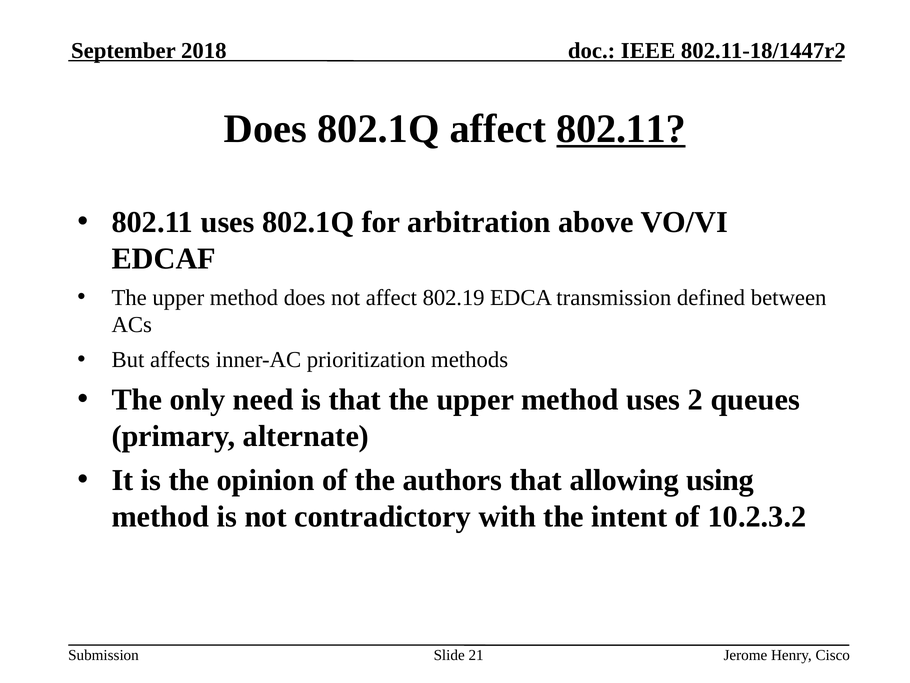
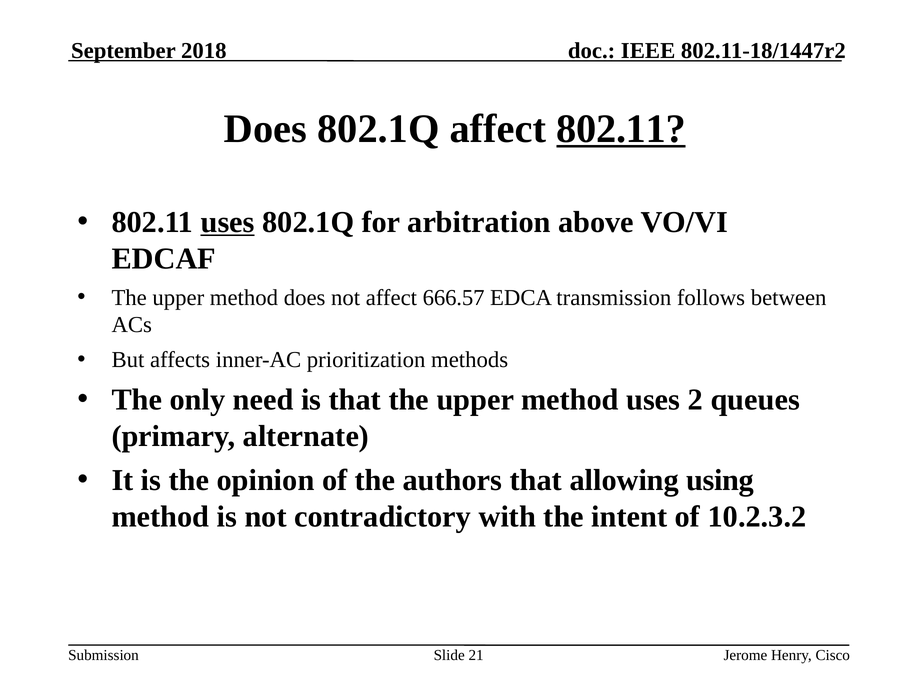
uses at (228, 222) underline: none -> present
802.19: 802.19 -> 666.57
defined: defined -> follows
